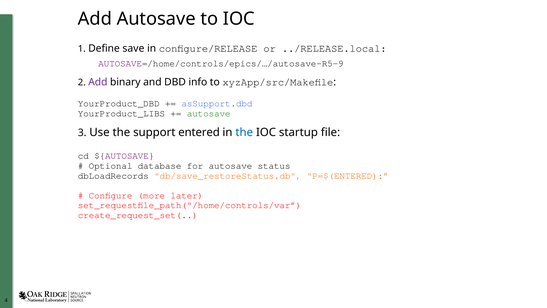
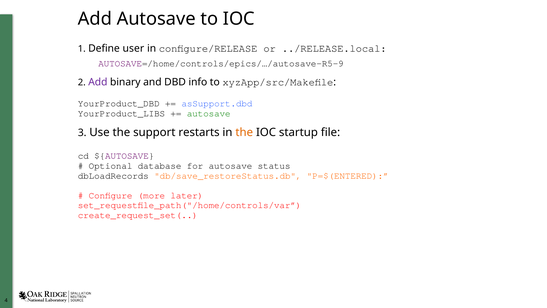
save: save -> user
entered: entered -> restarts
the at (244, 132) colour: blue -> orange
